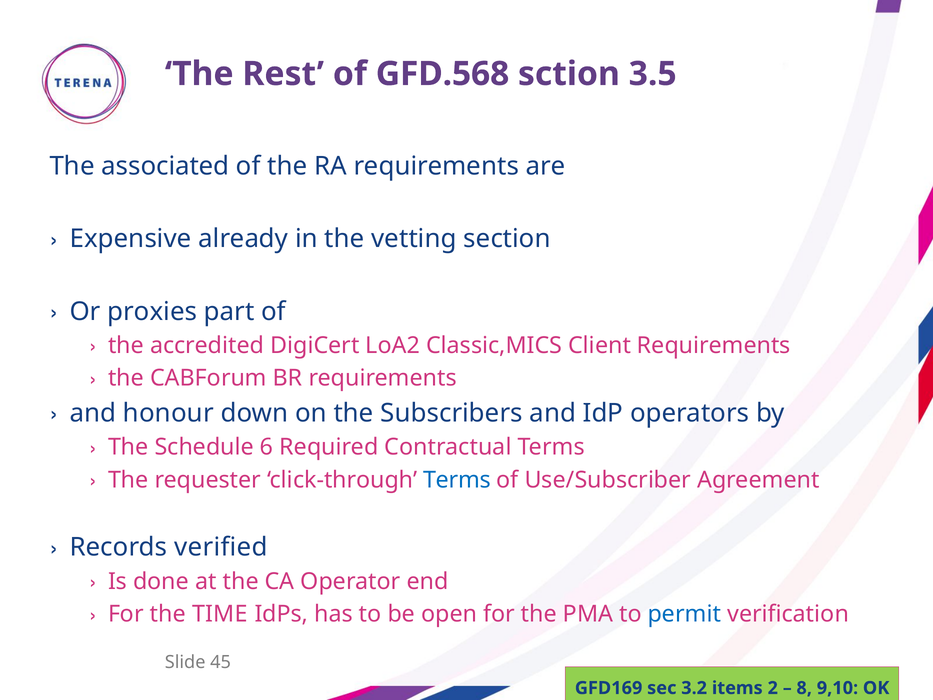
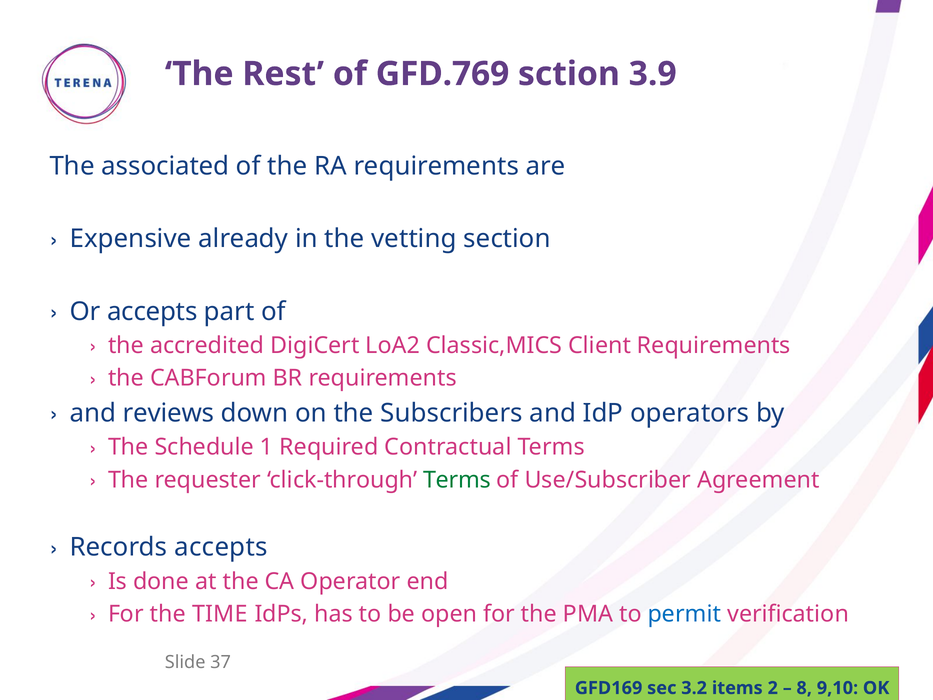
GFD.568: GFD.568 -> GFD.769
3.5: 3.5 -> 3.9
Or proxies: proxies -> accepts
honour: honour -> reviews
6: 6 -> 1
Terms at (457, 480) colour: blue -> green
Records verified: verified -> accepts
45: 45 -> 37
